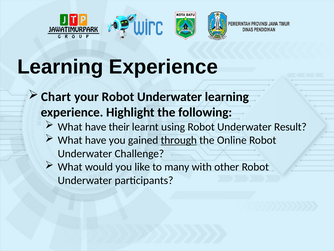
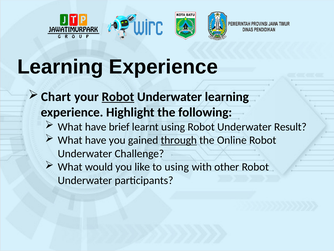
Robot at (118, 97) underline: none -> present
their: their -> brief
to many: many -> using
